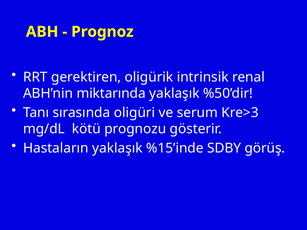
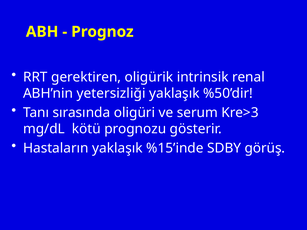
miktarında: miktarında -> yetersizliği
